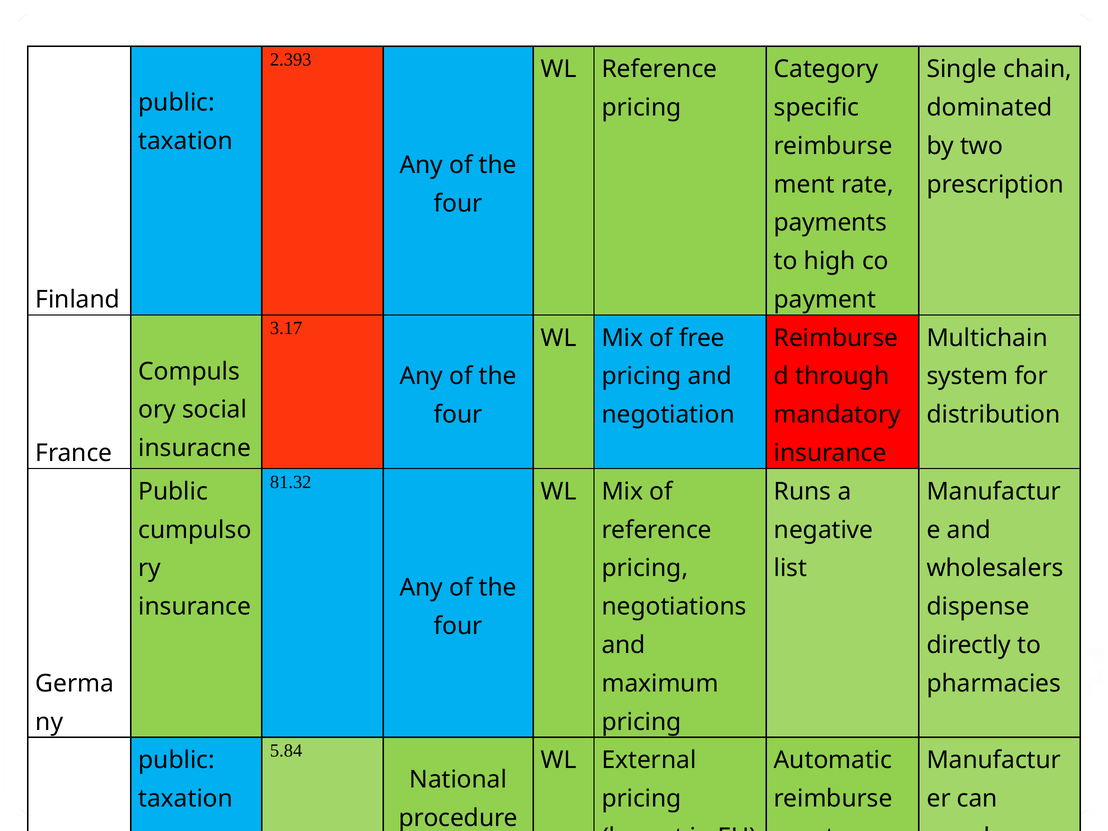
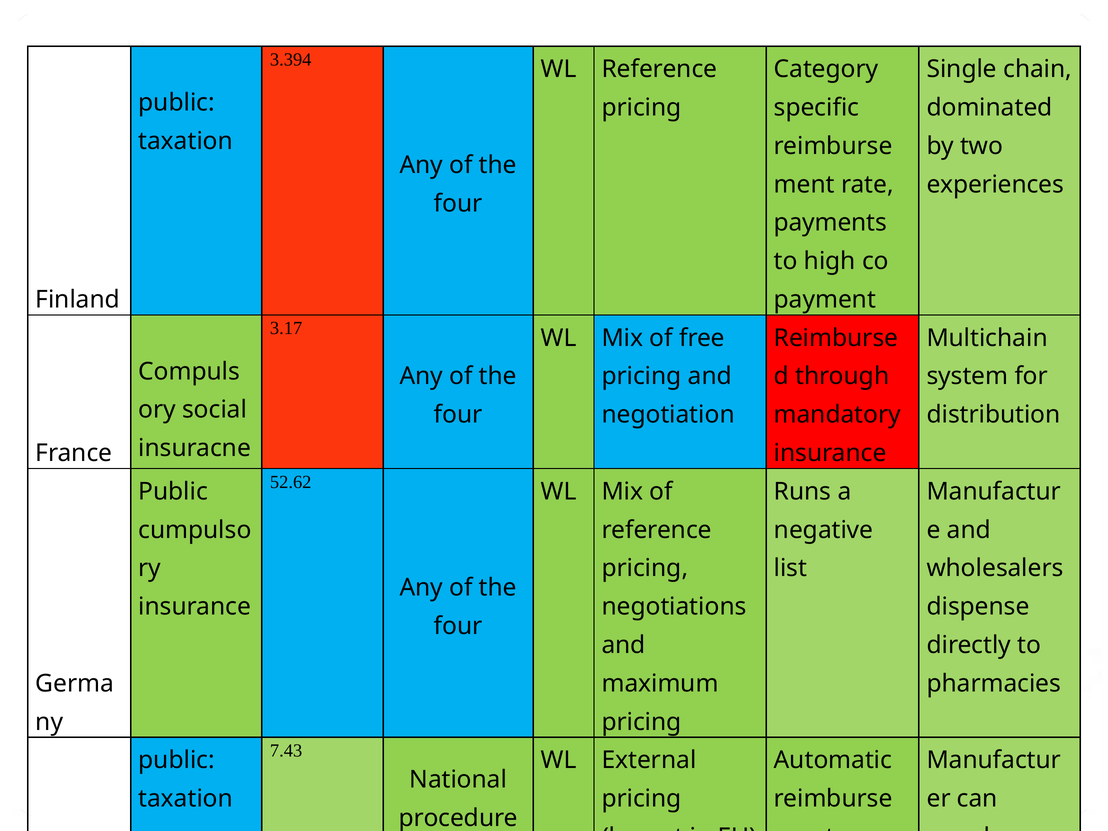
2.393: 2.393 -> 3.394
prescription: prescription -> experiences
81.32: 81.32 -> 52.62
5.84: 5.84 -> 7.43
